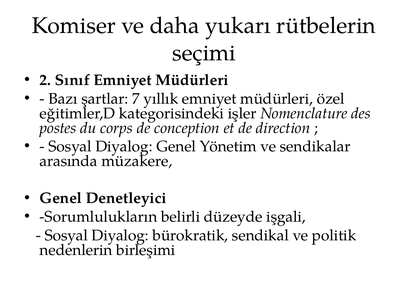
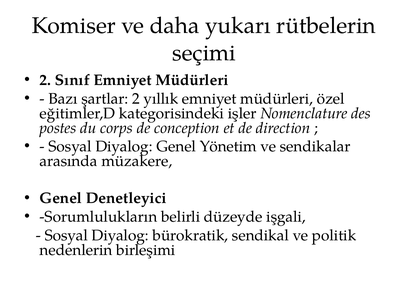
şartlar 7: 7 -> 2
